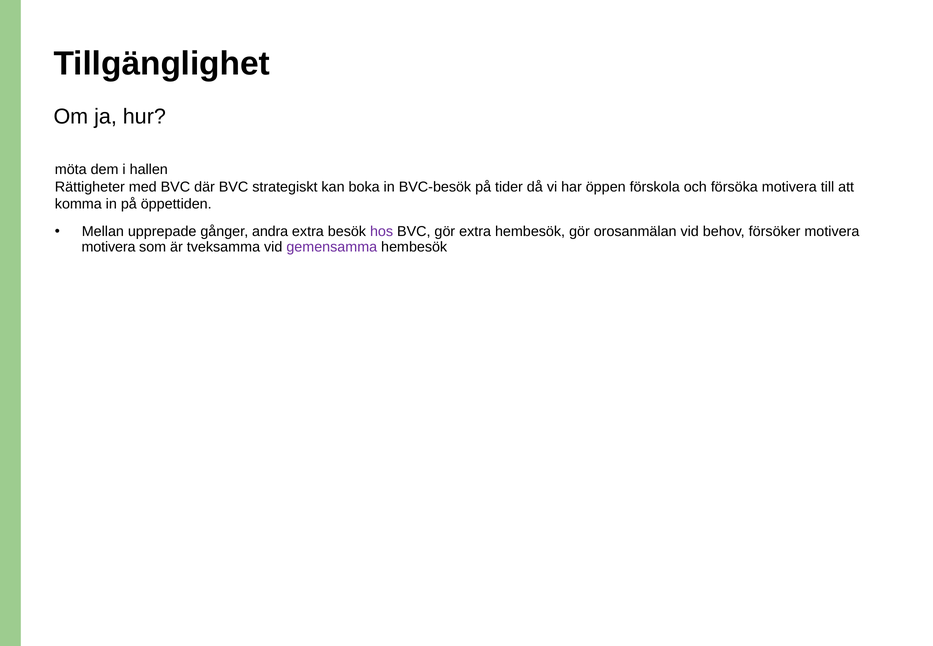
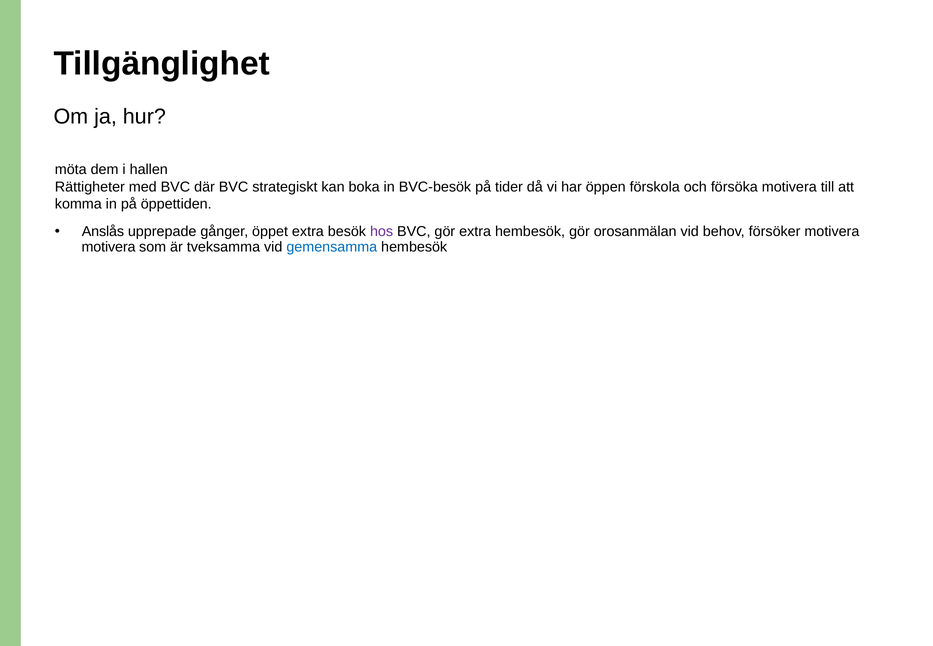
Mellan: Mellan -> Anslås
andra: andra -> öppet
gemensamma colour: purple -> blue
